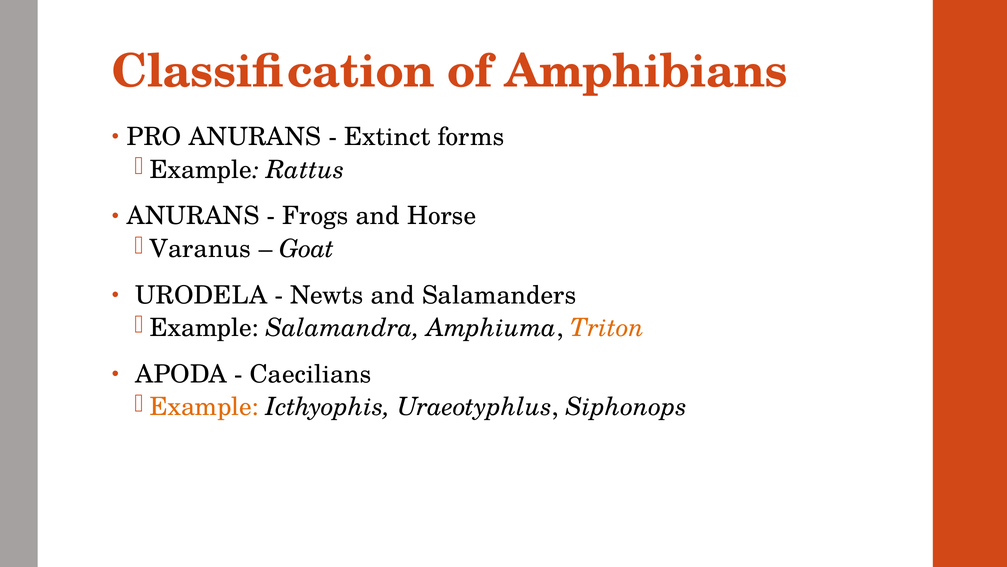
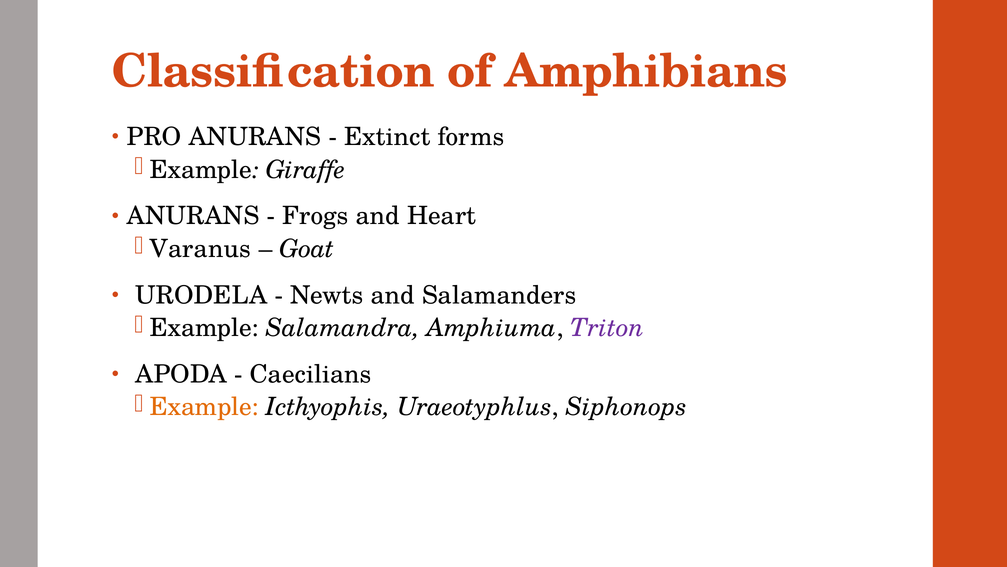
Rattus: Rattus -> Giraffe
Horse: Horse -> Heart
Triton colour: orange -> purple
